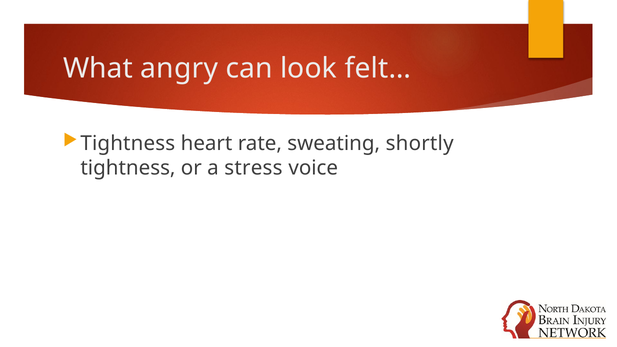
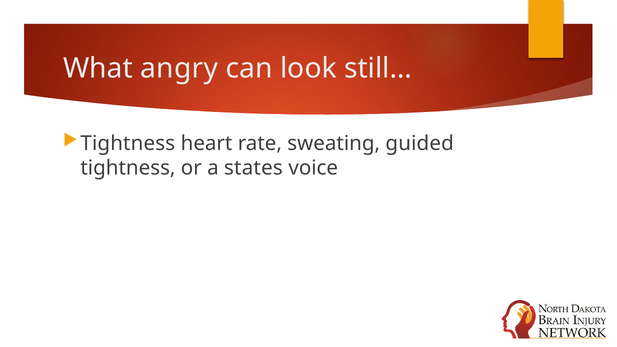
felt…: felt… -> still…
shortly: shortly -> guided
stress: stress -> states
